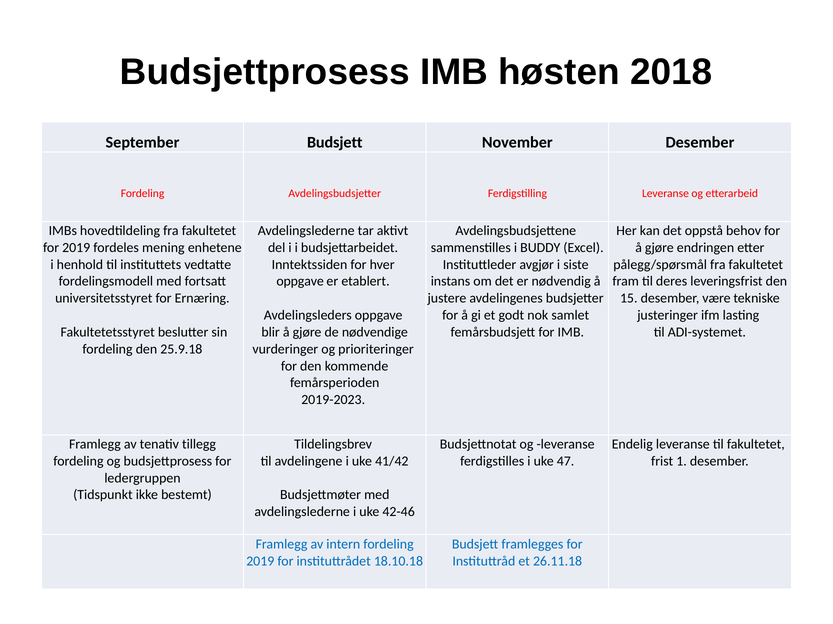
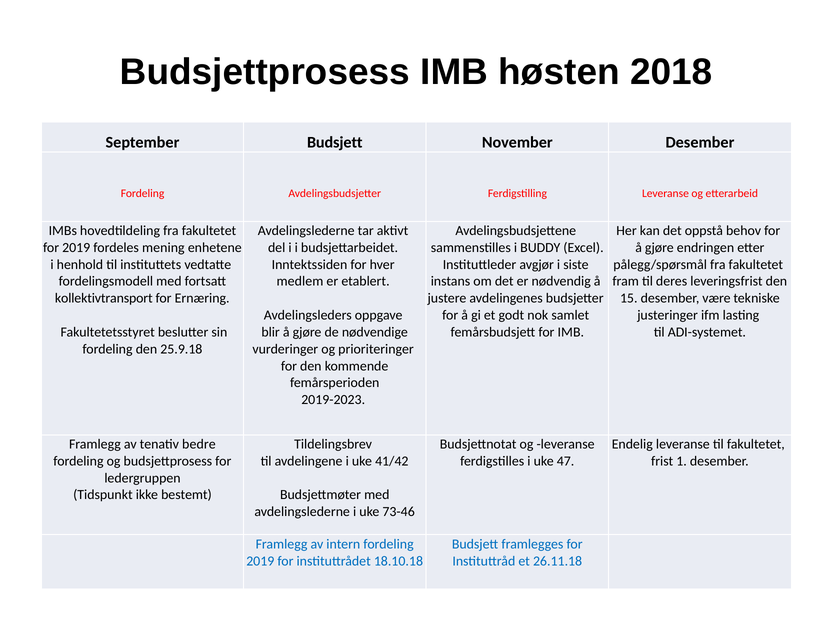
oppgave at (300, 282): oppgave -> medlem
universitetsstyret: universitetsstyret -> kollektivtransport
tillegg: tillegg -> bedre
42-46: 42-46 -> 73-46
